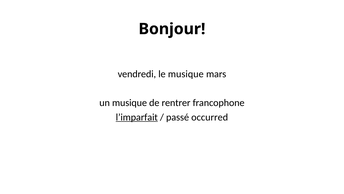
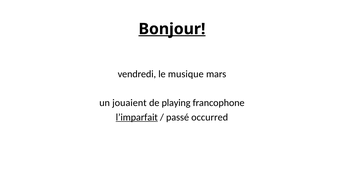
Bonjour underline: none -> present
un musique: musique -> jouaient
rentrer: rentrer -> playing
